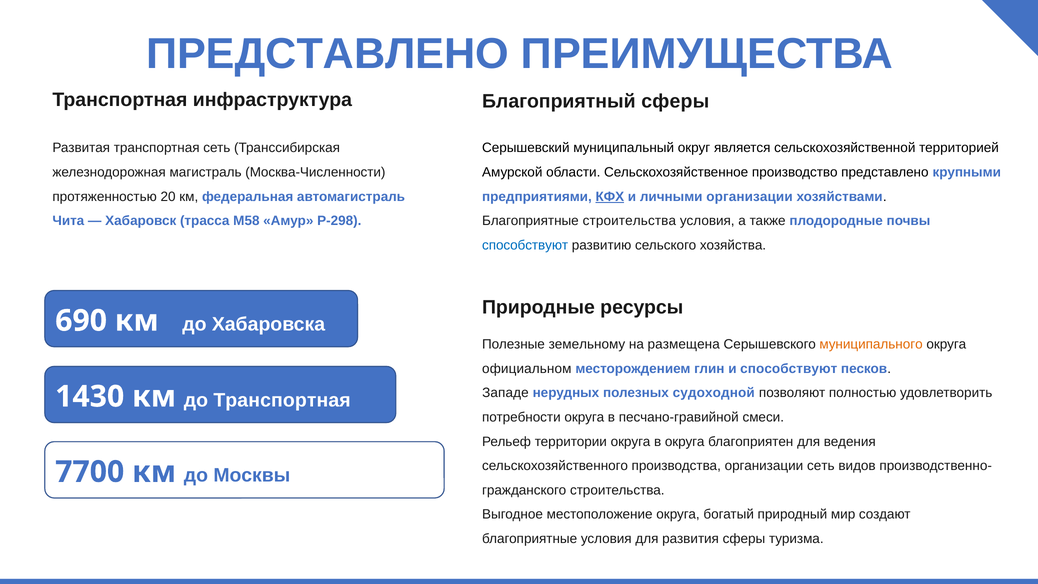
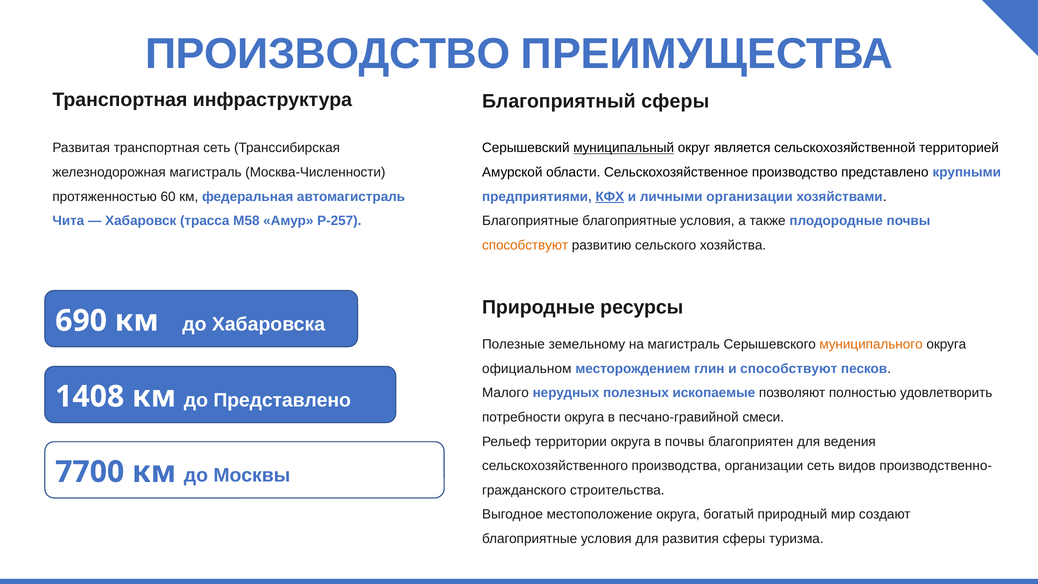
ПРЕДСТАВЛЕНО at (328, 54): ПРЕДСТАВЛЕНО -> ПРОИЗВОДСТВО
муниципальный underline: none -> present
20: 20 -> 60
Р-298: Р-298 -> Р-257
Благоприятные строительства: строительства -> благоприятные
способствуют at (525, 245) colour: blue -> orange
на размещена: размещена -> магистраль
Западе: Западе -> Малого
судоходной: судоходной -> ископаемые
1430: 1430 -> 1408
до Транспортная: Транспортная -> Представлено
в округа: округа -> почвы
